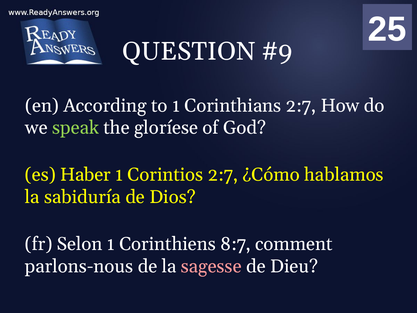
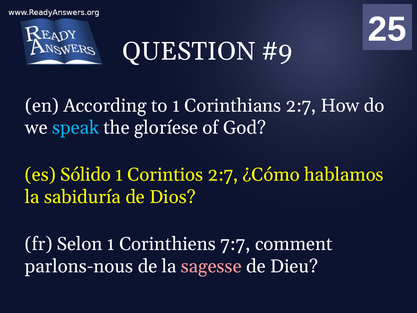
speak colour: light green -> light blue
Haber: Haber -> Sólido
8:7: 8:7 -> 7:7
